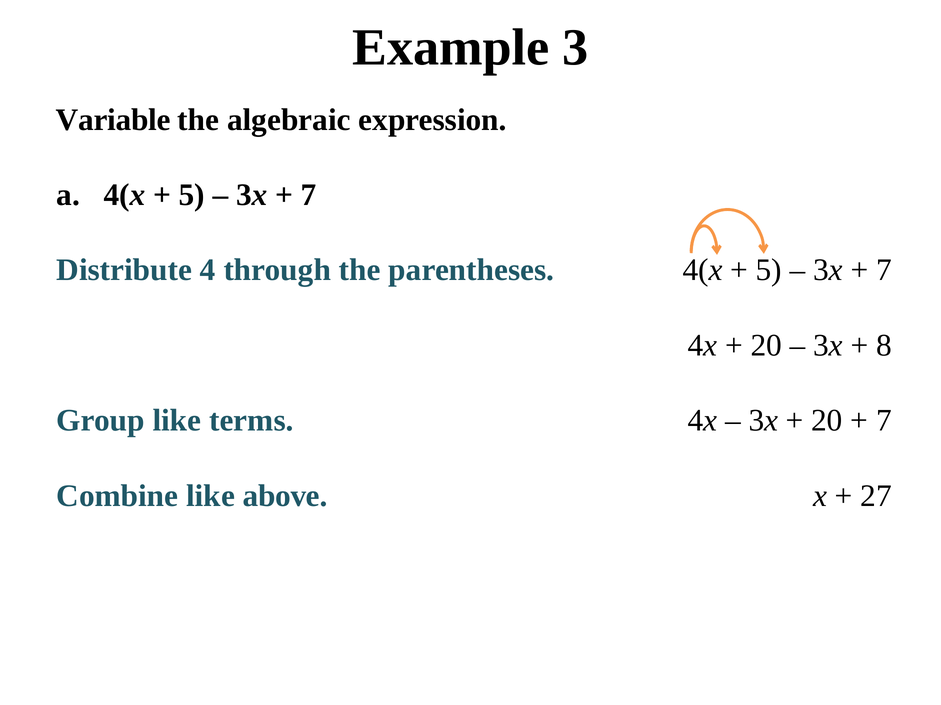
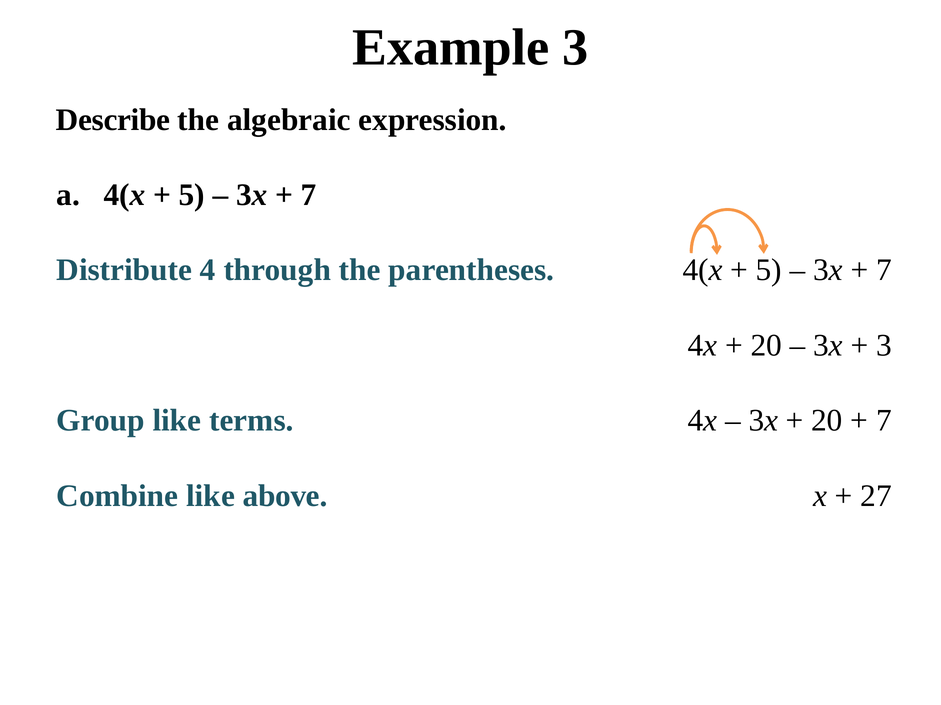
Variable: Variable -> Describe
8 at (884, 346): 8 -> 3
